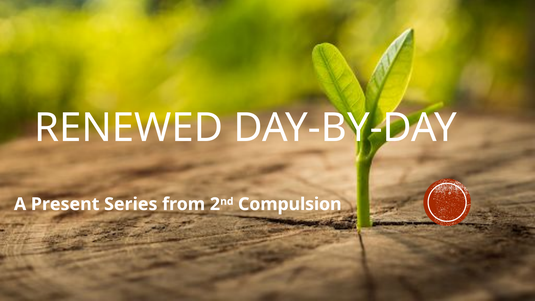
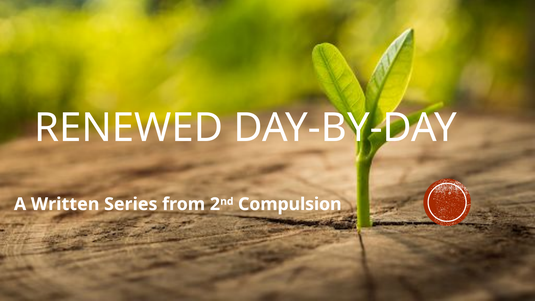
Present: Present -> Written
